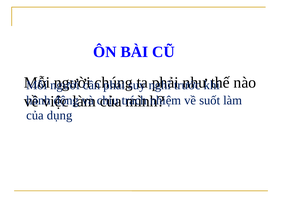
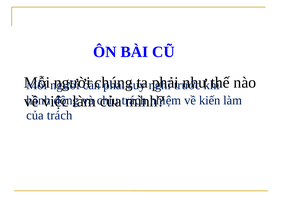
suốt: suốt -> kiến
của dụng: dụng -> trách
